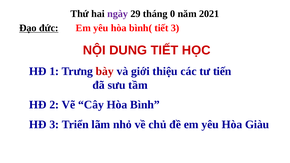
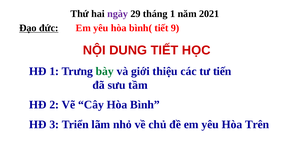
tháng 0: 0 -> 1
tiết 3: 3 -> 9
bày colour: red -> green
Giàu: Giàu -> Trên
